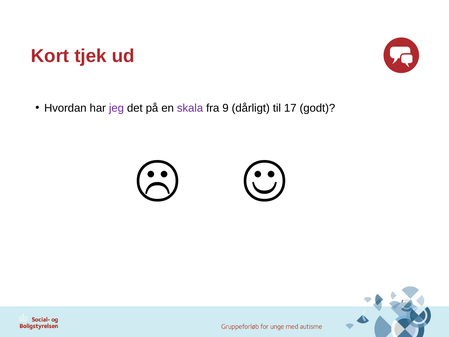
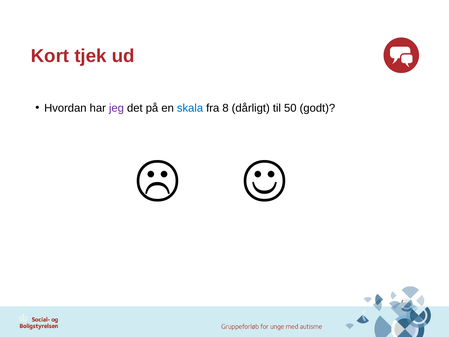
skala colour: purple -> blue
9: 9 -> 8
17: 17 -> 50
